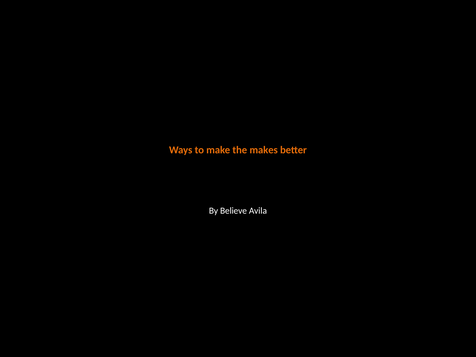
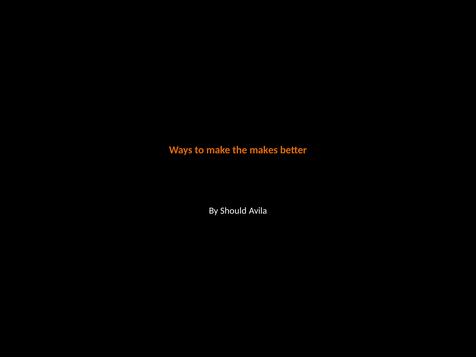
Believe: Believe -> Should
